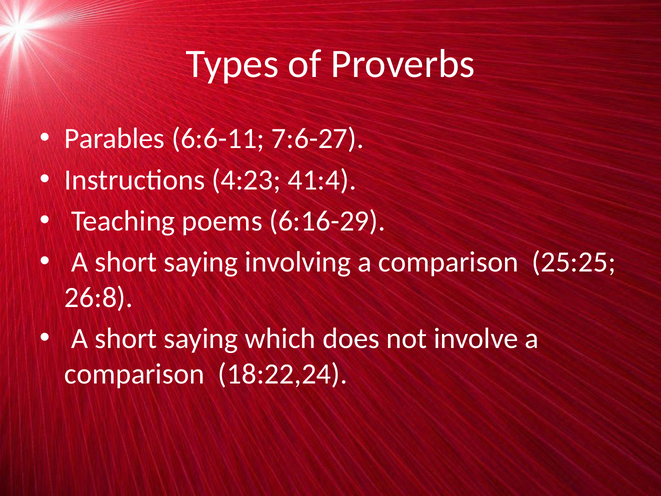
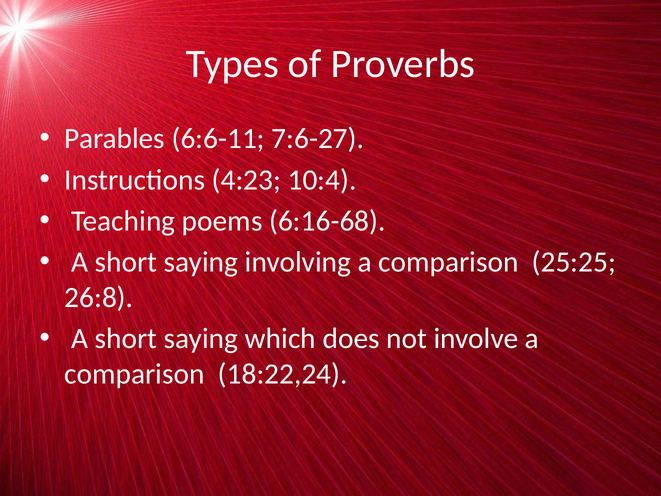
41:4: 41:4 -> 10:4
6:16-29: 6:16-29 -> 6:16-68
